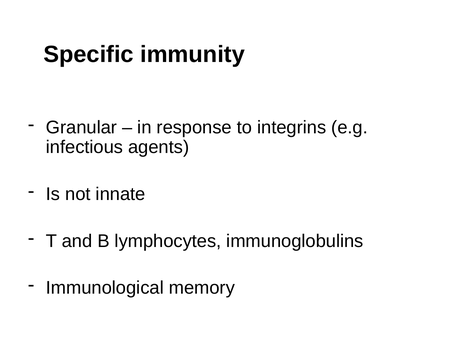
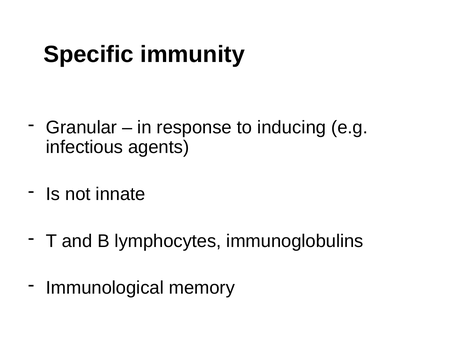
integrins: integrins -> inducing
